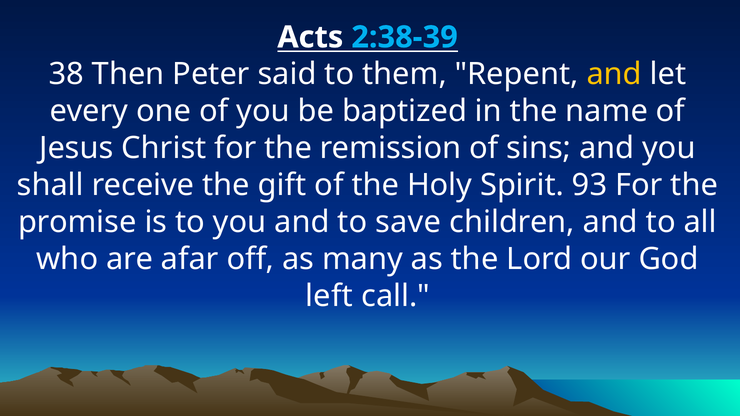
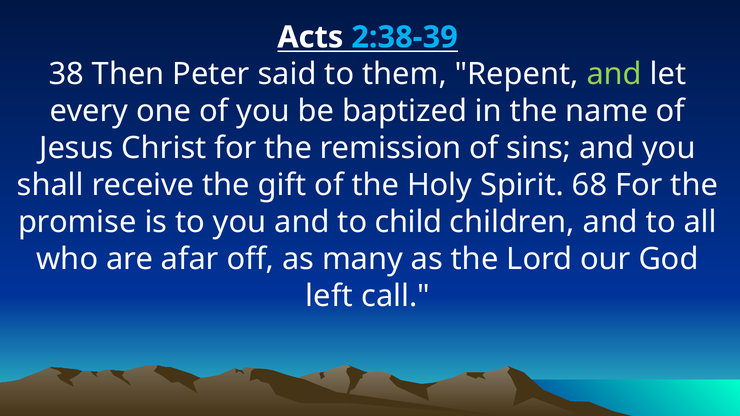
and at (614, 74) colour: yellow -> light green
93: 93 -> 68
save: save -> child
